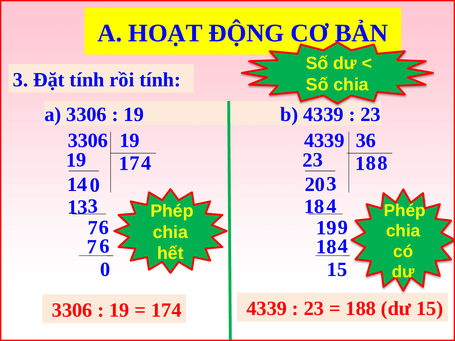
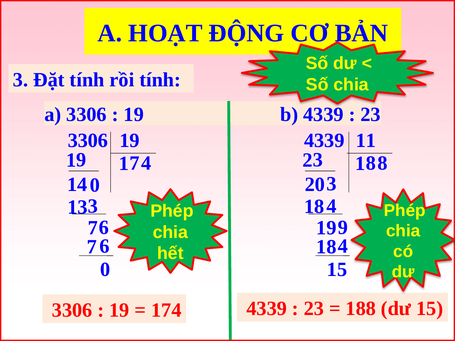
36: 36 -> 11
